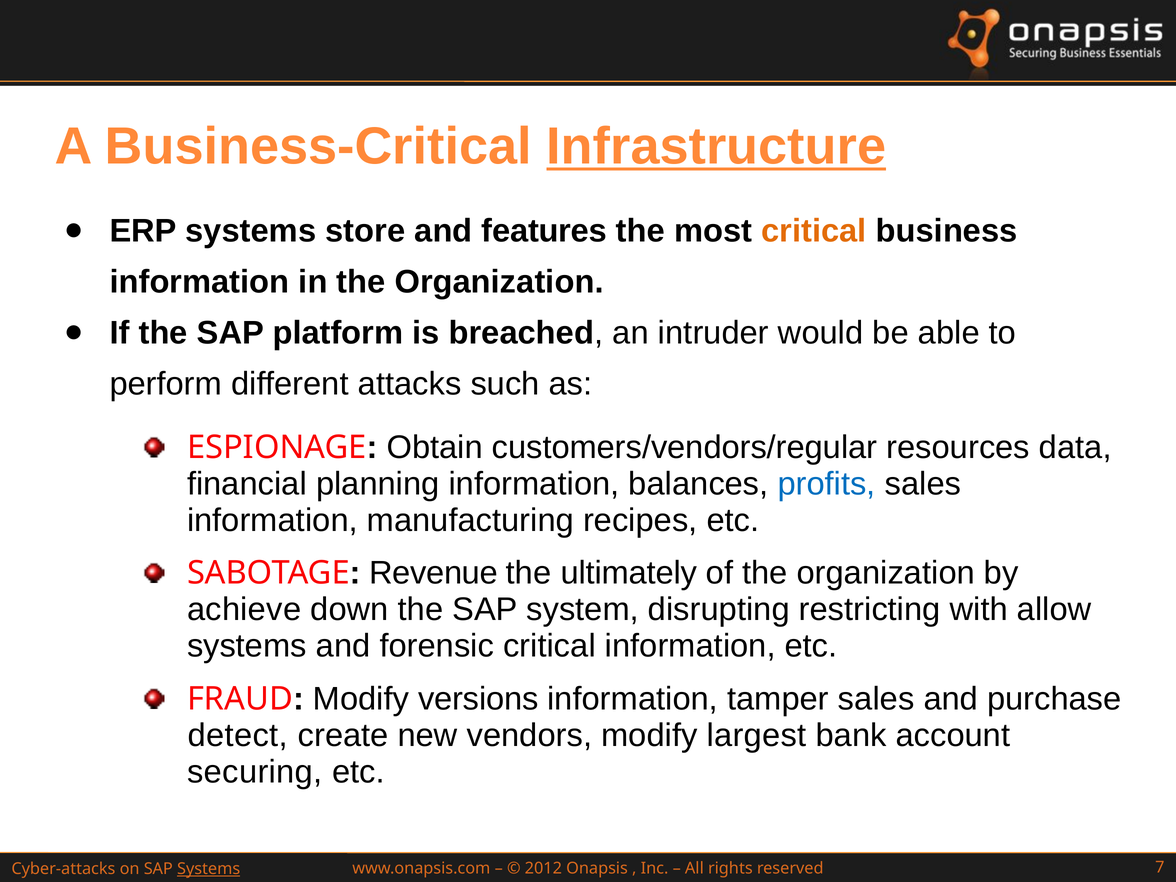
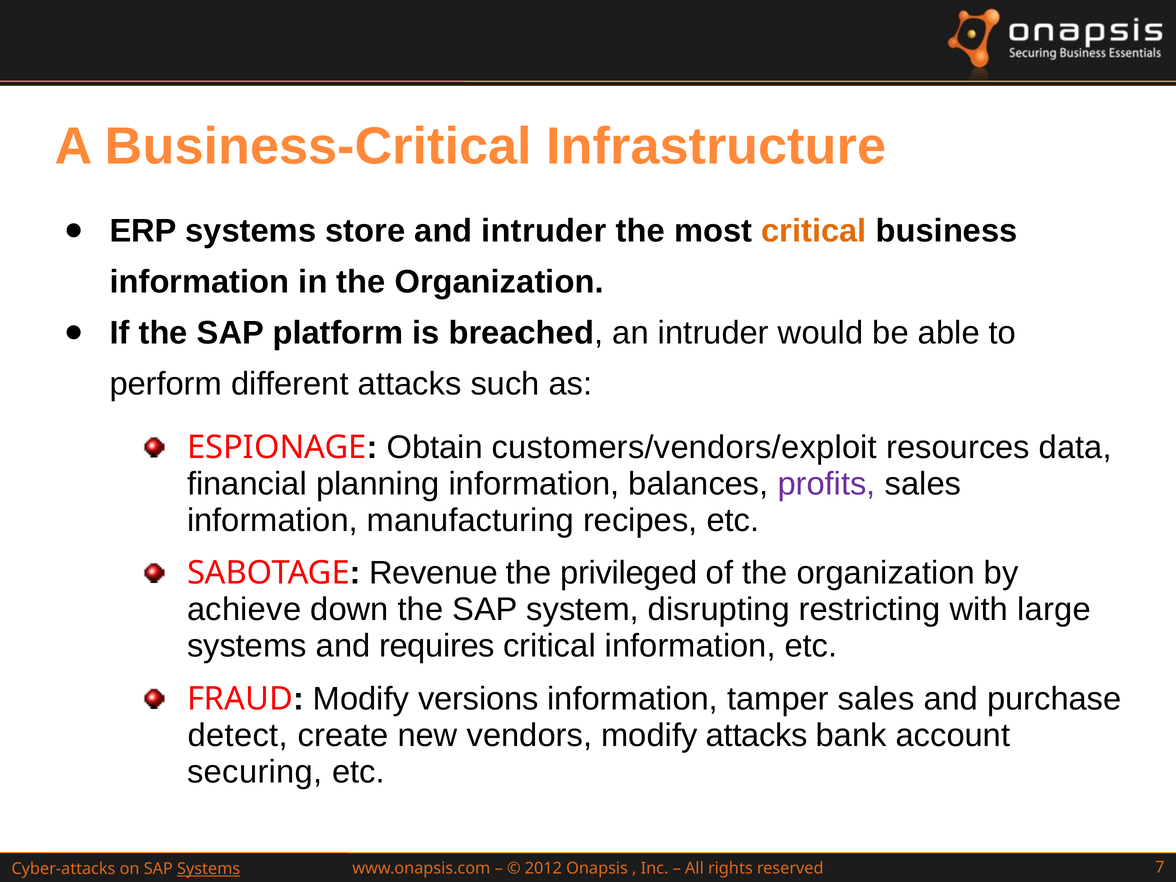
Infrastructure underline: present -> none
and features: features -> intruder
customers/vendors/regular: customers/vendors/regular -> customers/vendors/exploit
profits colour: blue -> purple
ultimately: ultimately -> privileged
allow: allow -> large
forensic: forensic -> requires
modify largest: largest -> attacks
